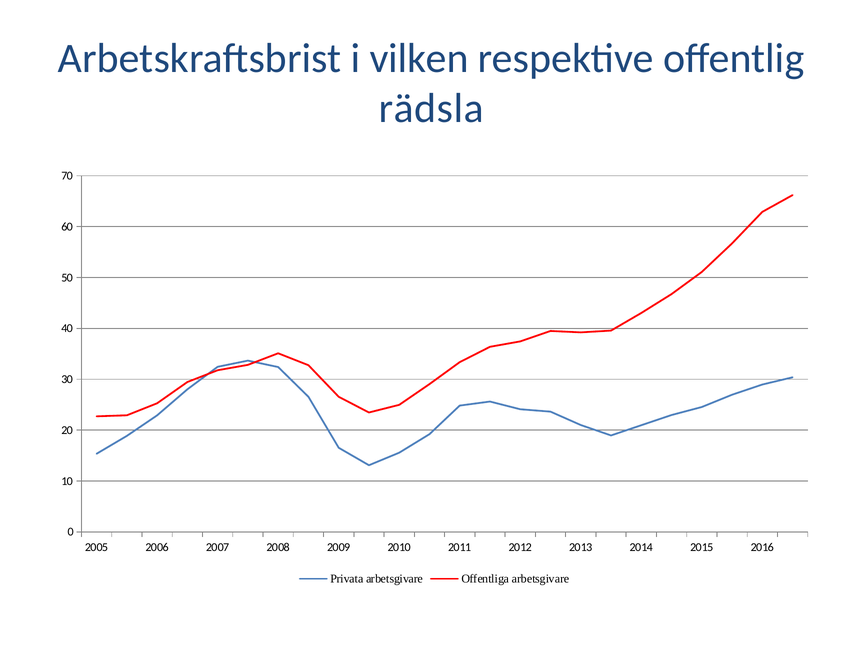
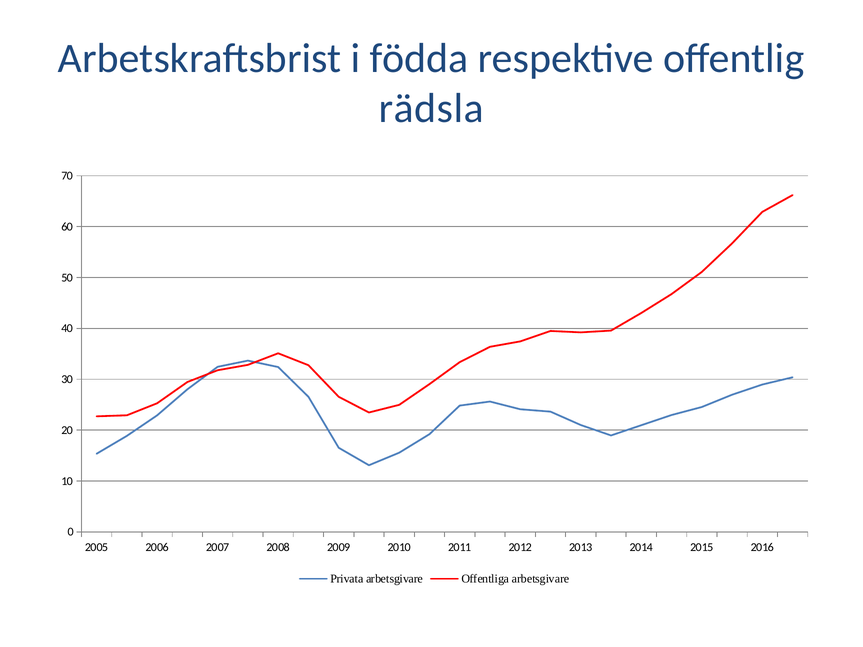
vilken: vilken -> födda
